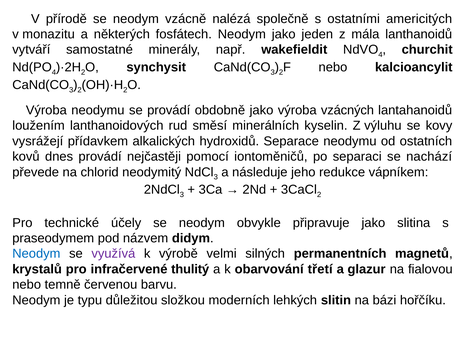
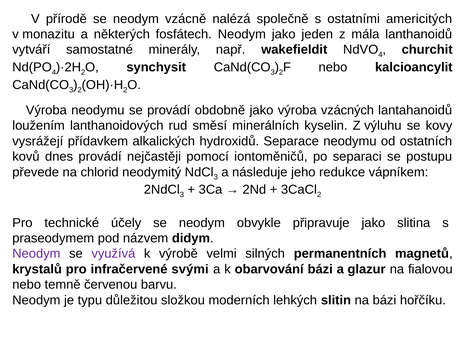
nachází: nachází -> postupu
Neodym at (36, 254) colour: blue -> purple
thulitý: thulitý -> svými
obarvování třetí: třetí -> bázi
